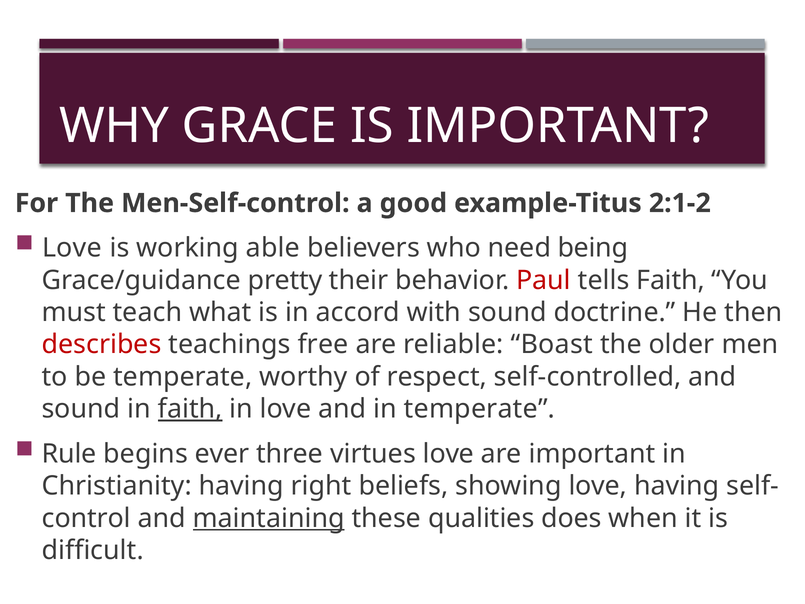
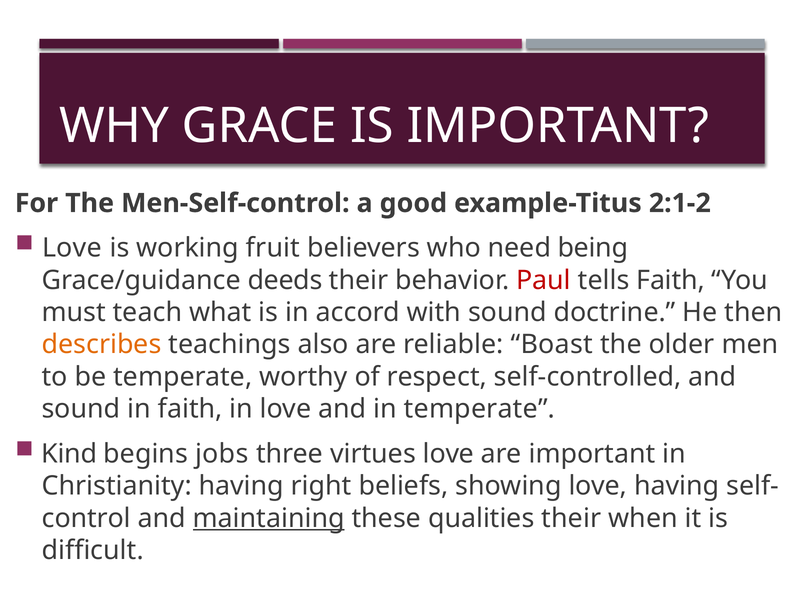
able: able -> fruit
pretty: pretty -> deeds
describes colour: red -> orange
free: free -> also
faith at (190, 409) underline: present -> none
Rule: Rule -> Kind
ever: ever -> jobs
qualities does: does -> their
